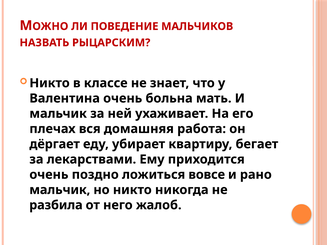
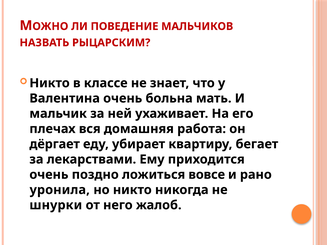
мальчик at (60, 190): мальчик -> уронила
разбила: разбила -> шнурки
